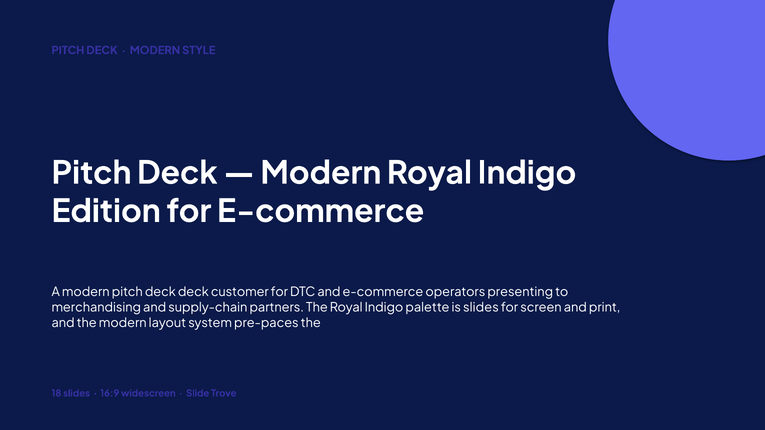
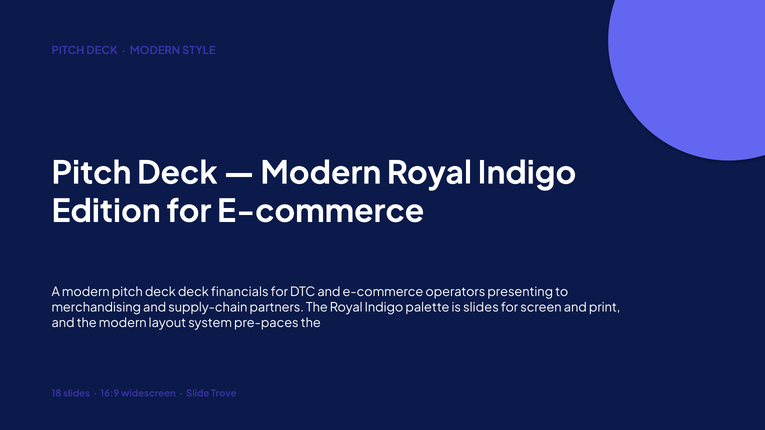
customer: customer -> financials
